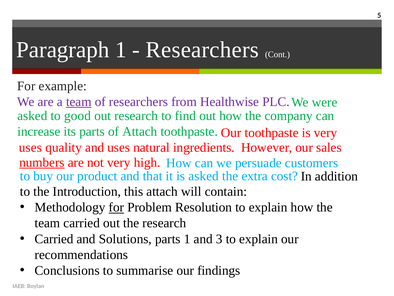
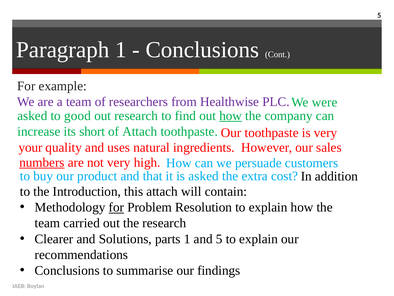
Researchers at (202, 50): Researchers -> Conclusions
team at (79, 102) underline: present -> none
how at (231, 116) underline: none -> present
its parts: parts -> short
uses at (30, 147): uses -> your
Carried at (54, 239): Carried -> Clearer
and 3: 3 -> 5
